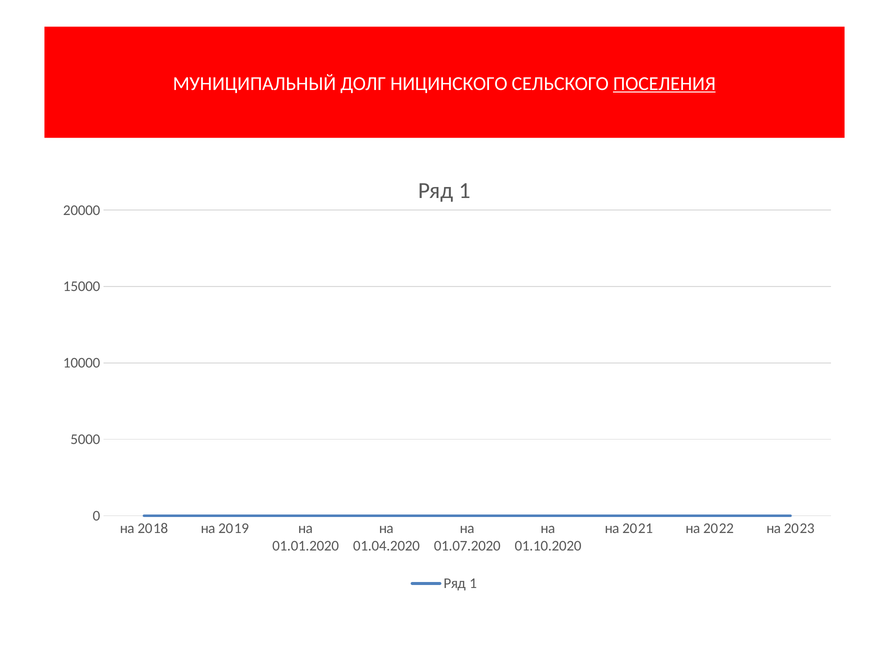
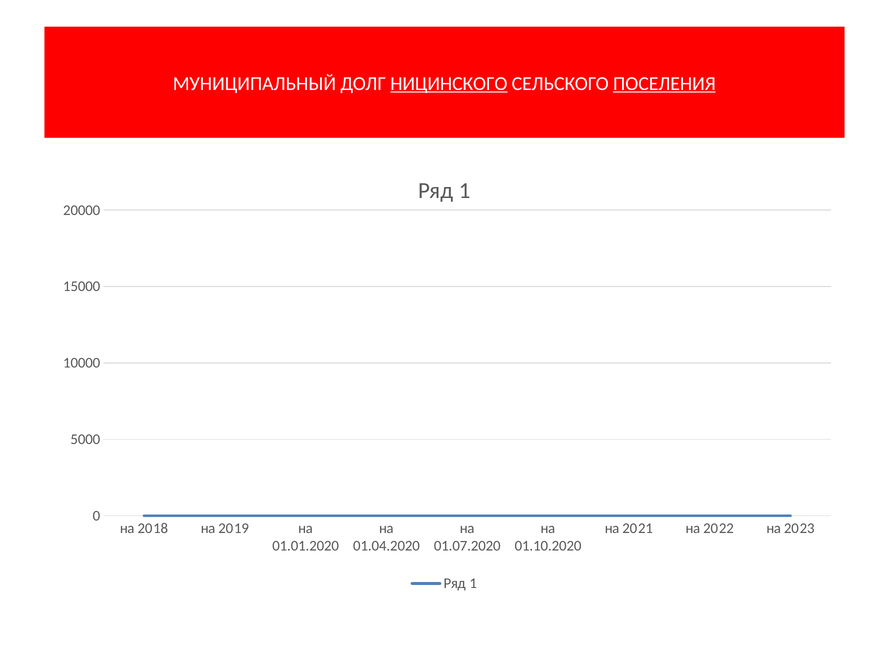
НИЦИНСКОГО underline: none -> present
